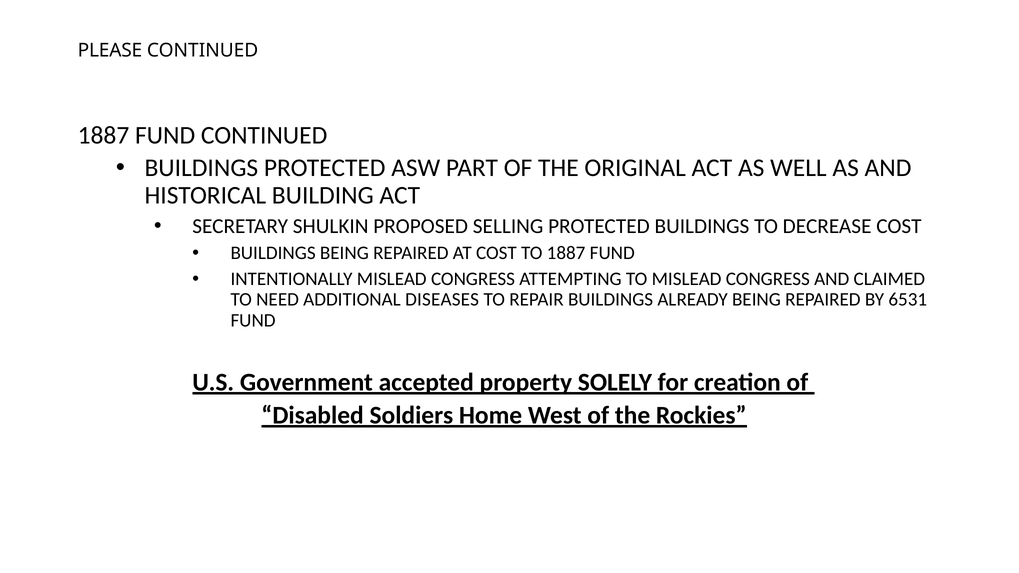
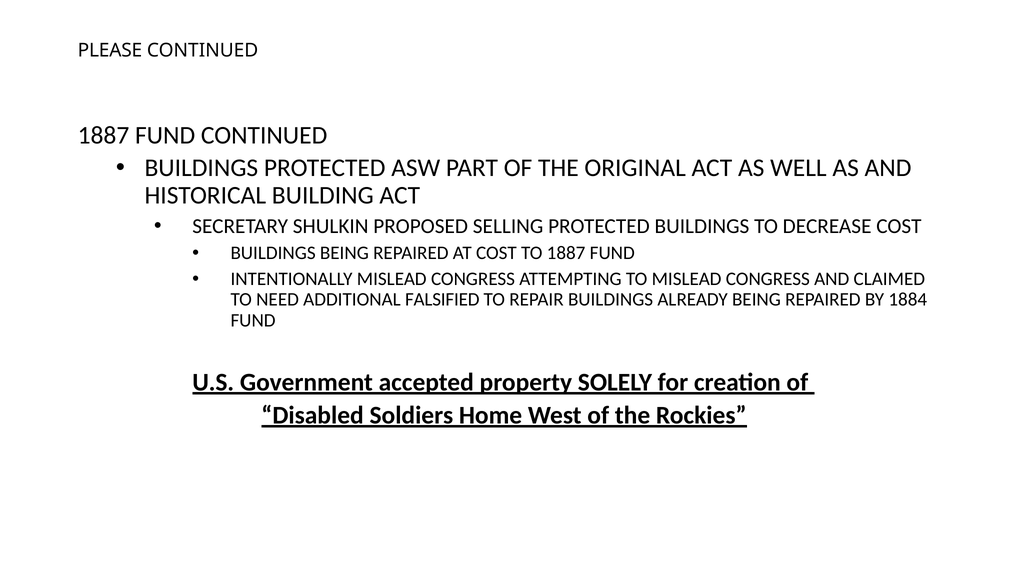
DISEASES: DISEASES -> FALSIFIED
6531: 6531 -> 1884
